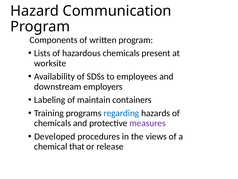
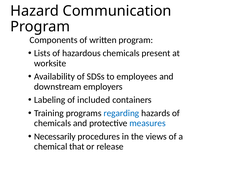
maintain: maintain -> included
measures colour: purple -> blue
Developed: Developed -> Necessarily
